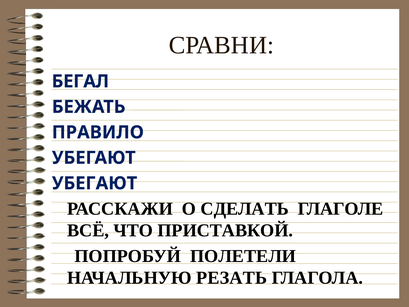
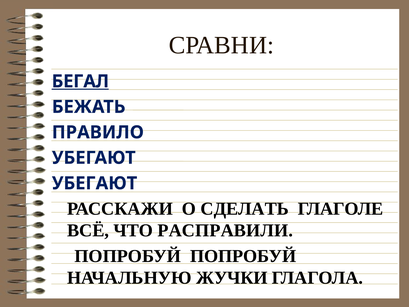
БЕГАЛ underline: none -> present
ПРИСТАВКОЙ: ПРИСТАВКОЙ -> РАСПРАВИЛИ
ПОПРОБУЙ ПОЛЕТЕЛИ: ПОЛЕТЕЛИ -> ПОПРОБУЙ
РЕЗАТЬ: РЕЗАТЬ -> ЖУЧКИ
